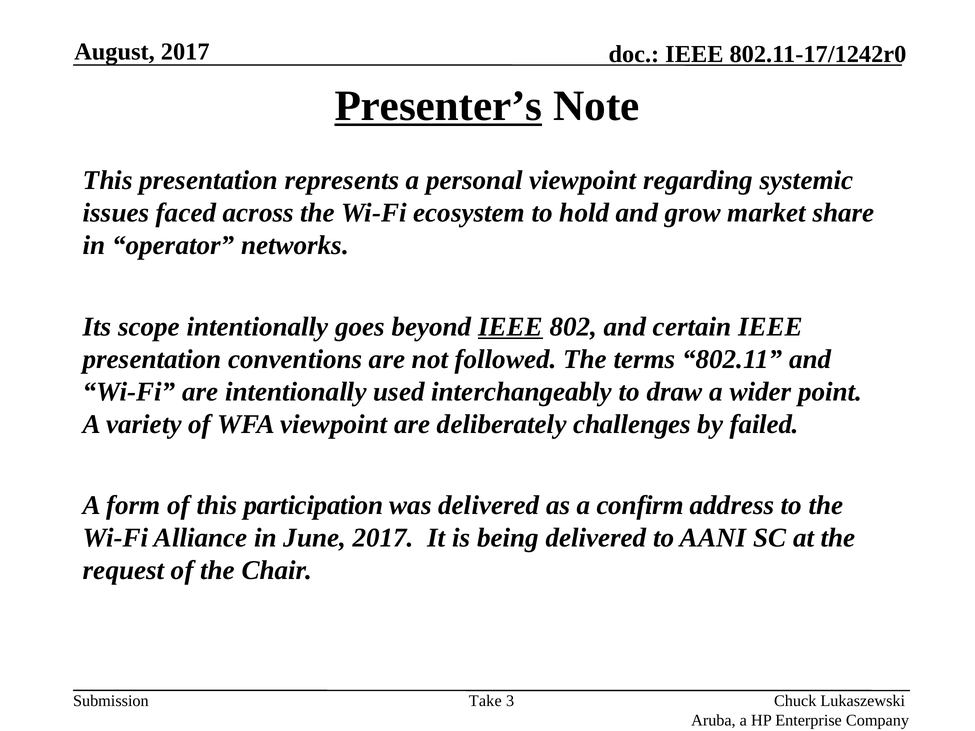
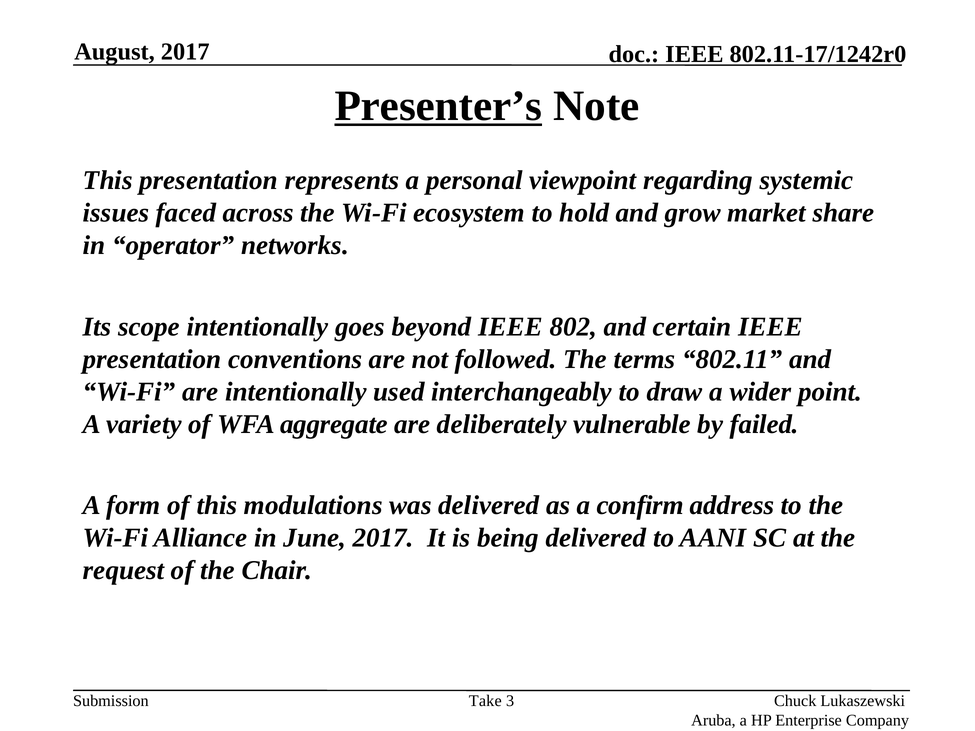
IEEE at (511, 327) underline: present -> none
WFA viewpoint: viewpoint -> aggregate
challenges: challenges -> vulnerable
participation: participation -> modulations
